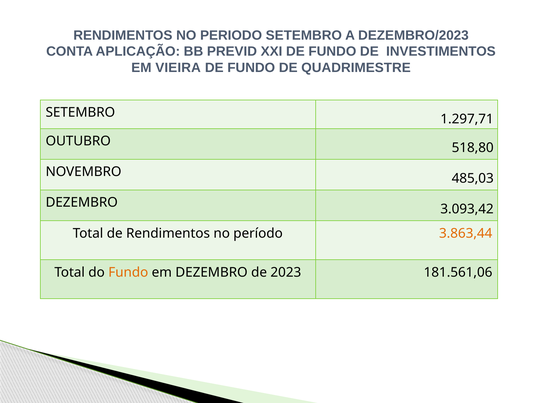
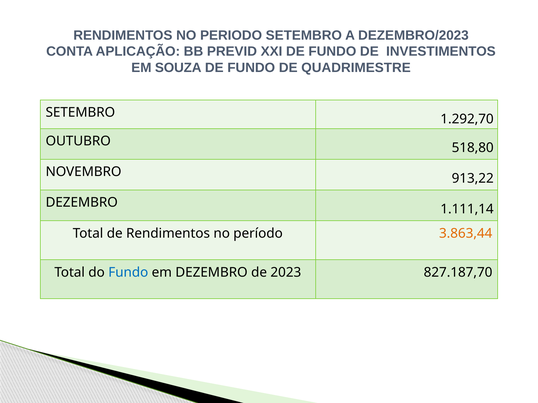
VIEIRA: VIEIRA -> SOUZA
1.297,71: 1.297,71 -> 1.292,70
485,03: 485,03 -> 913,22
3.093,42: 3.093,42 -> 1.111,14
Fundo at (128, 273) colour: orange -> blue
181.561,06: 181.561,06 -> 827.187,70
